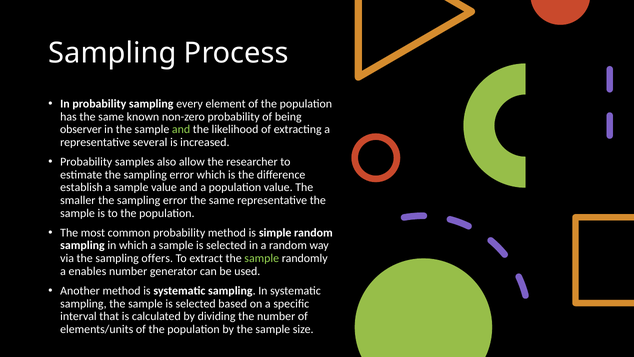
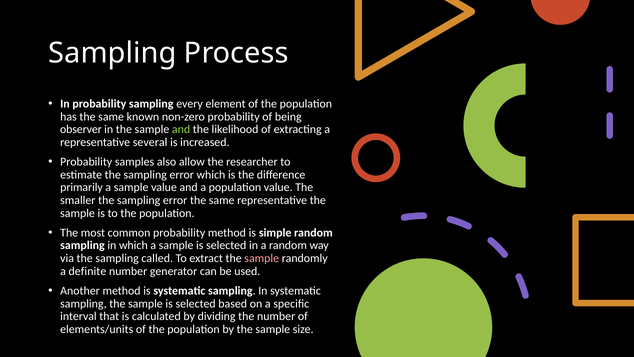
establish: establish -> primarily
offers: offers -> called
sample at (262, 258) colour: light green -> pink
enables: enables -> definite
